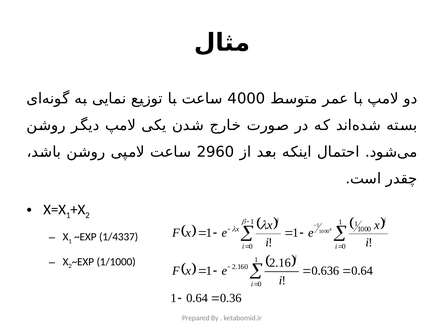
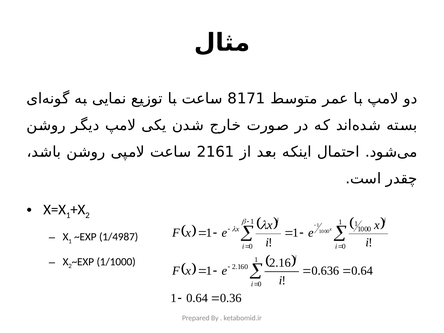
4000: 4000 -> 8171
2960: 2960 -> 2161
1/4337: 1/4337 -> 1/4987
